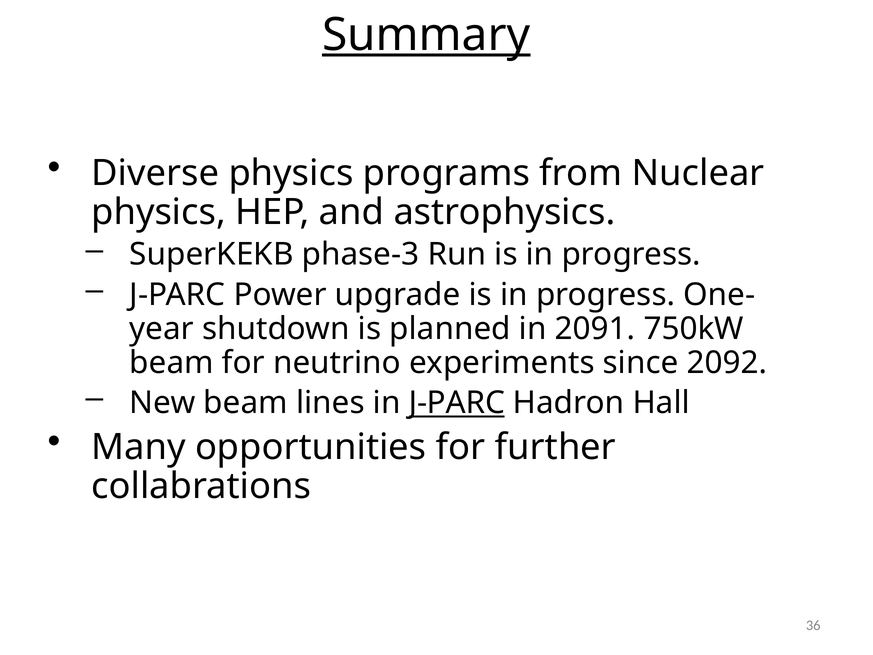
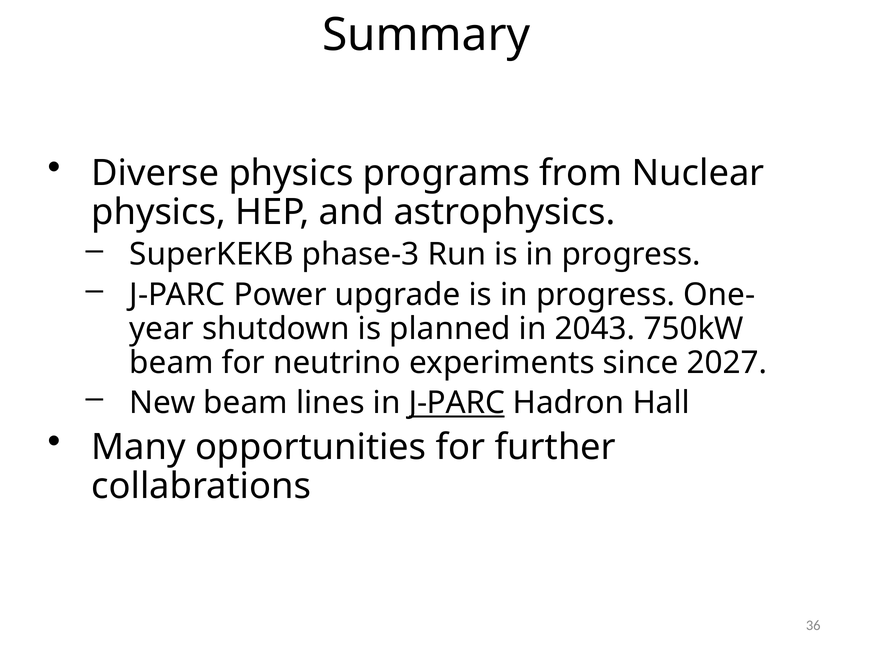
Summary underline: present -> none
2091: 2091 -> 2043
2092: 2092 -> 2027
